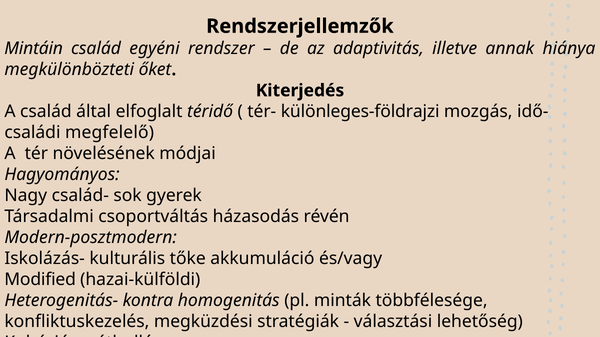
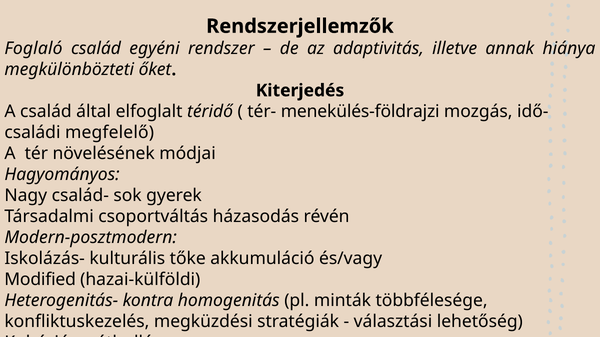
Mintáin: Mintáin -> Foglaló
különleges-földrajzi: különleges-földrajzi -> menekülés-földrajzi
